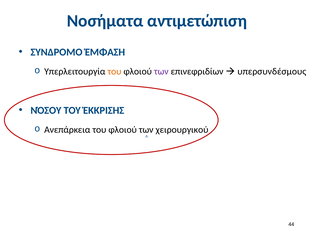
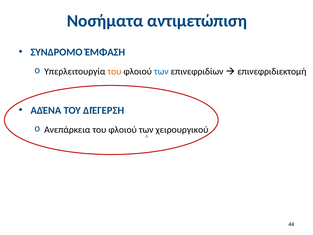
των at (161, 71) colour: purple -> blue
υπερσυνδέσμους: υπερσυνδέσμους -> επινεφριδιεκτομή
ΝΌΣΟΥ: ΝΌΣΟΥ -> ΑΔΈΝΑ
ΈΚΚΡΙΣΗΣ: ΈΚΚΡΙΣΗΣ -> ΔΙΈΓΕΡΣΗ
